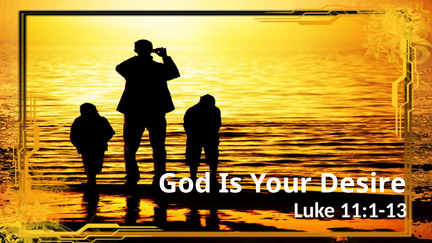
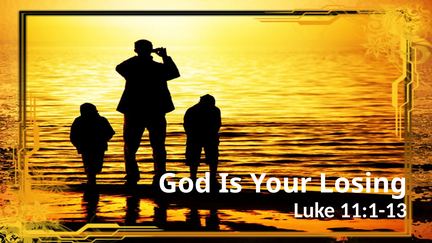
Desire: Desire -> Losing
